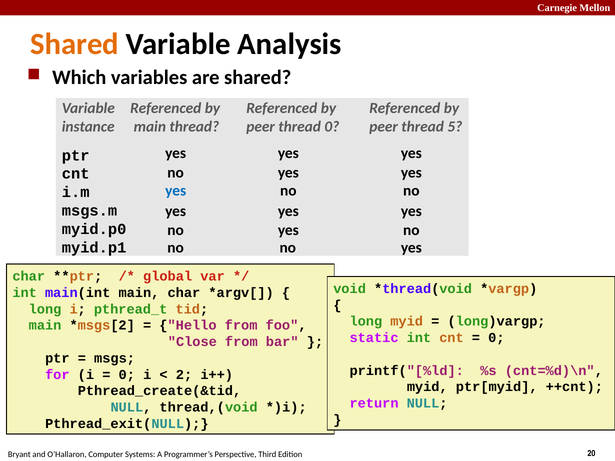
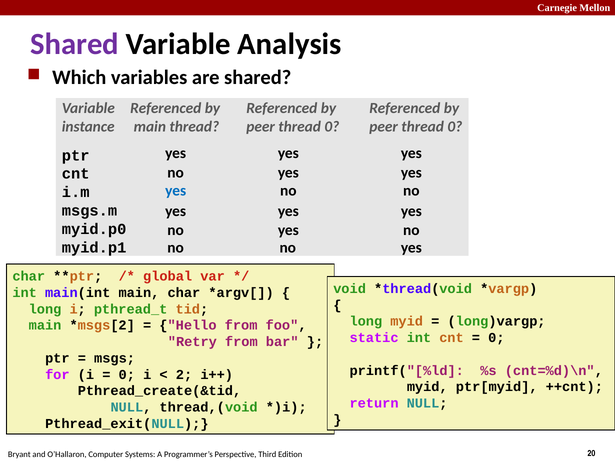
Shared at (75, 44) colour: orange -> purple
0 peer thread 5: 5 -> 0
Close: Close -> Retry
